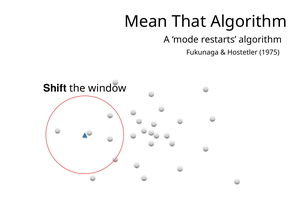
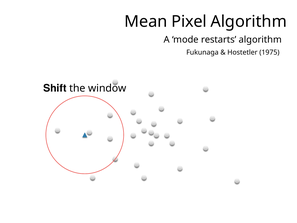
That: That -> Pixel
